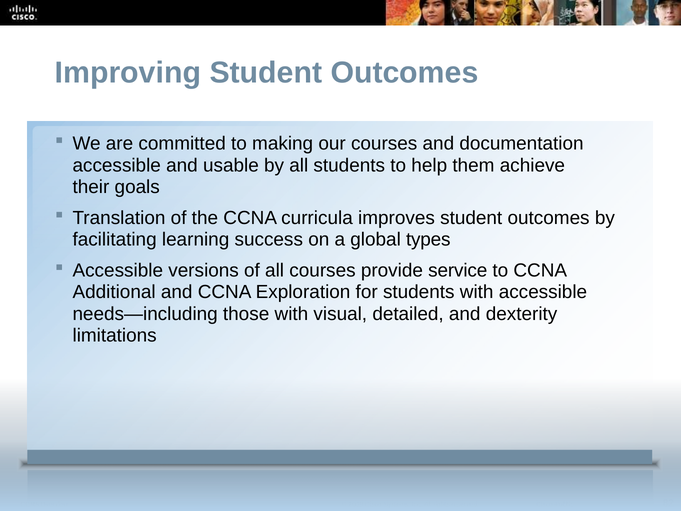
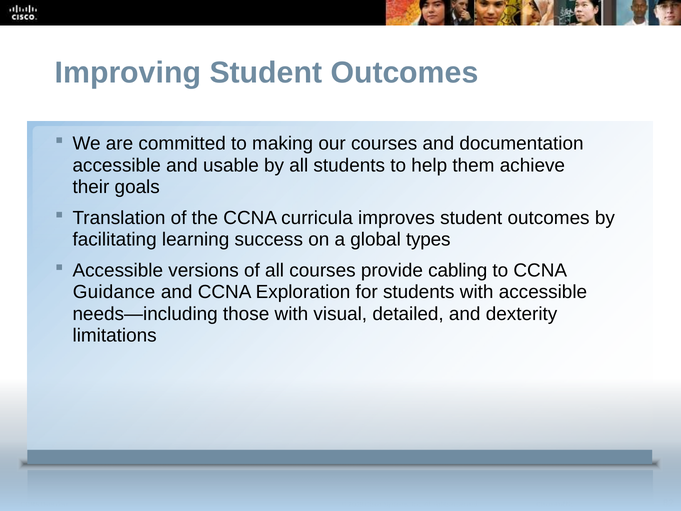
service: service -> cabling
Additional: Additional -> Guidance
